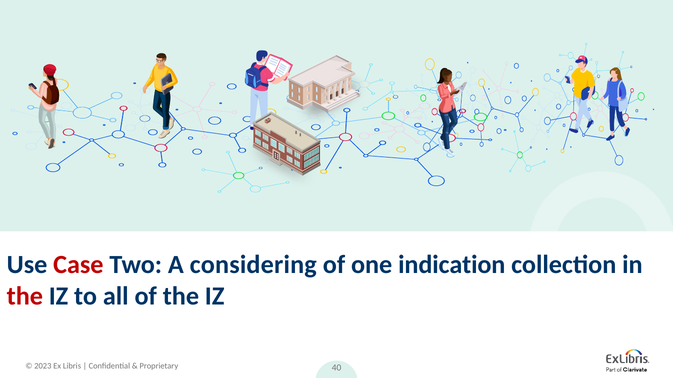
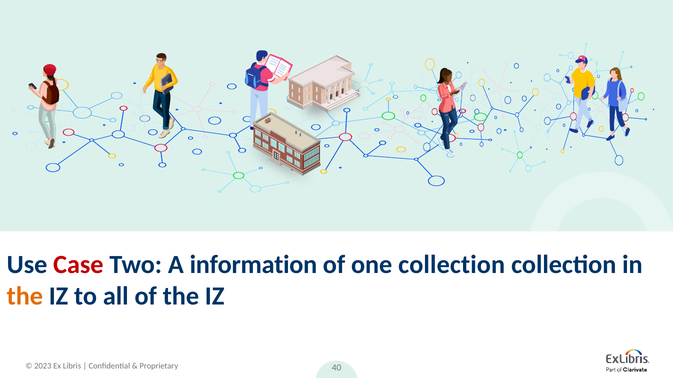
considering: considering -> information
one indication: indication -> collection
the at (25, 297) colour: red -> orange
